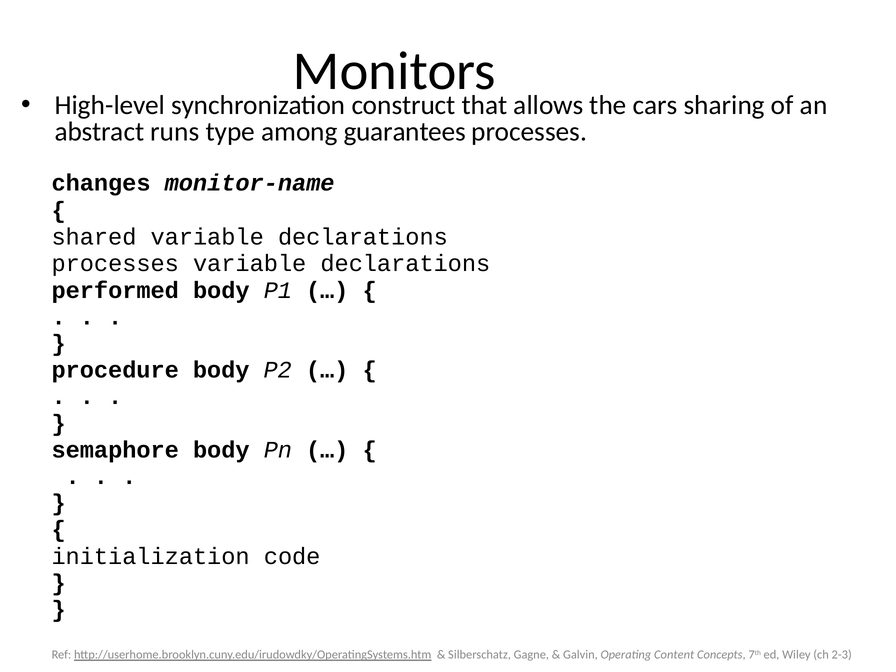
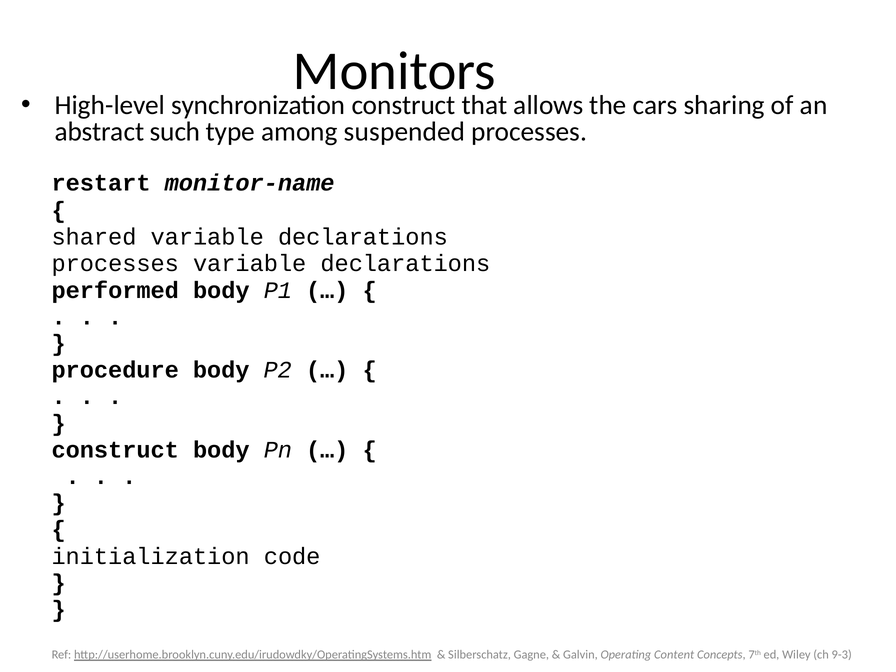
runs: runs -> such
guarantees: guarantees -> suspended
changes: changes -> restart
semaphore at (115, 450): semaphore -> construct
2-3: 2-3 -> 9-3
